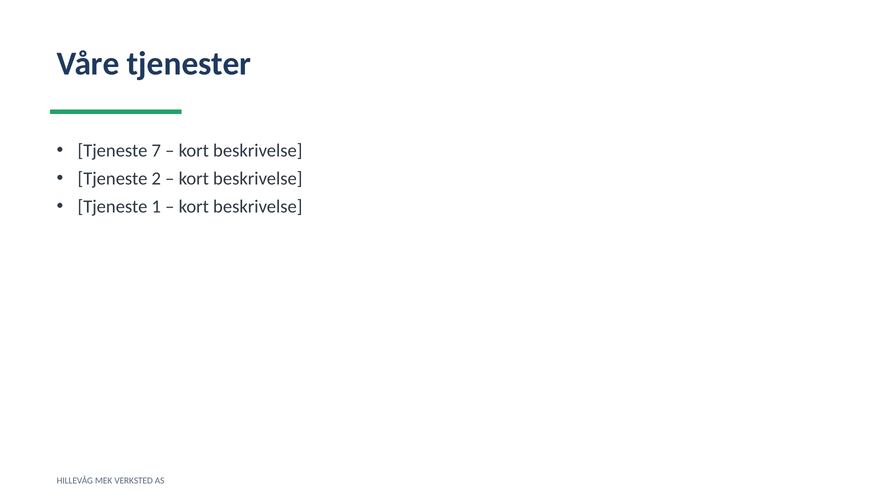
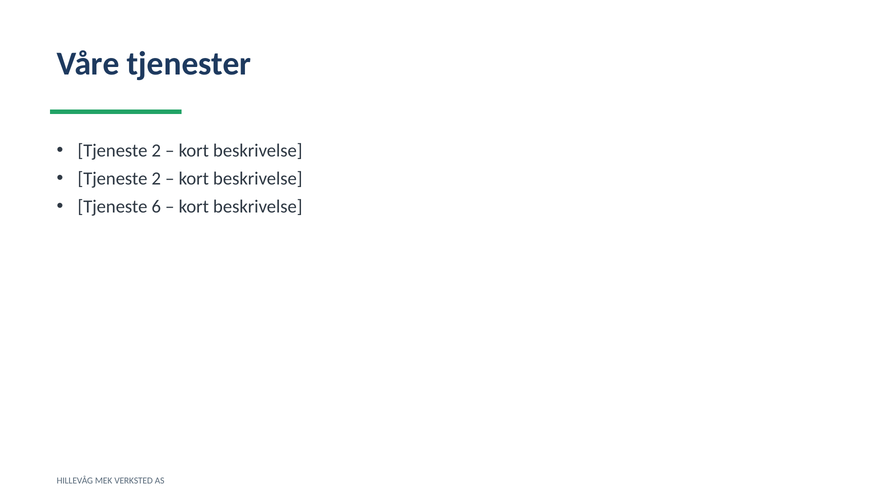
7 at (156, 151): 7 -> 2
1: 1 -> 6
